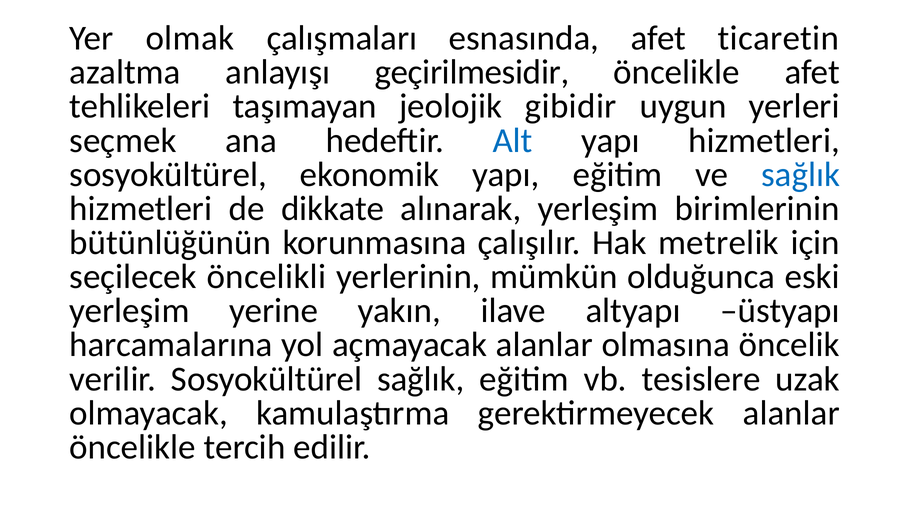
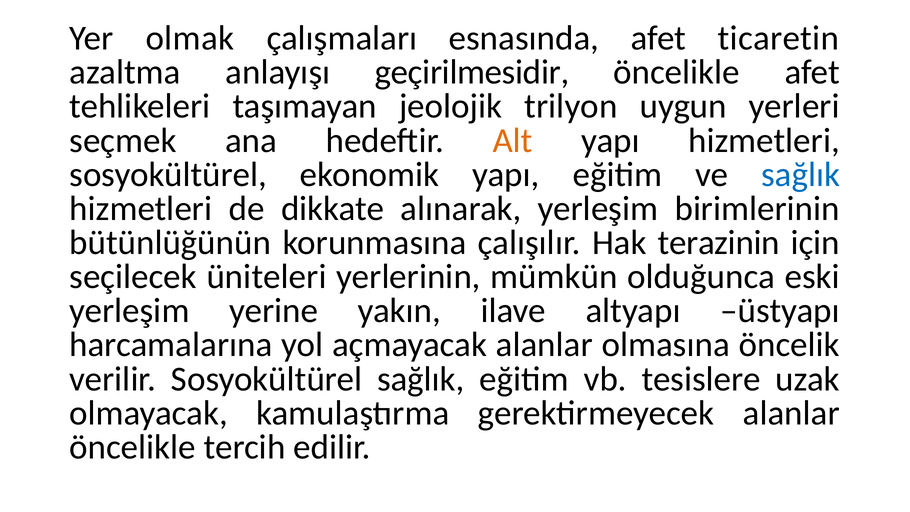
gibidir: gibidir -> trilyon
Alt colour: blue -> orange
metrelik: metrelik -> terazinin
öncelikli: öncelikli -> üniteleri
